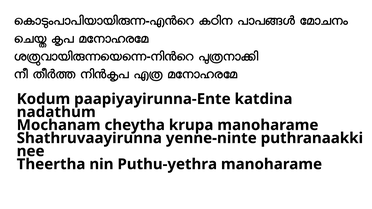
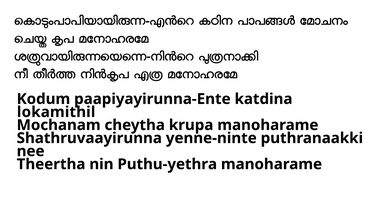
nadathum: nadathum -> lokamithil
